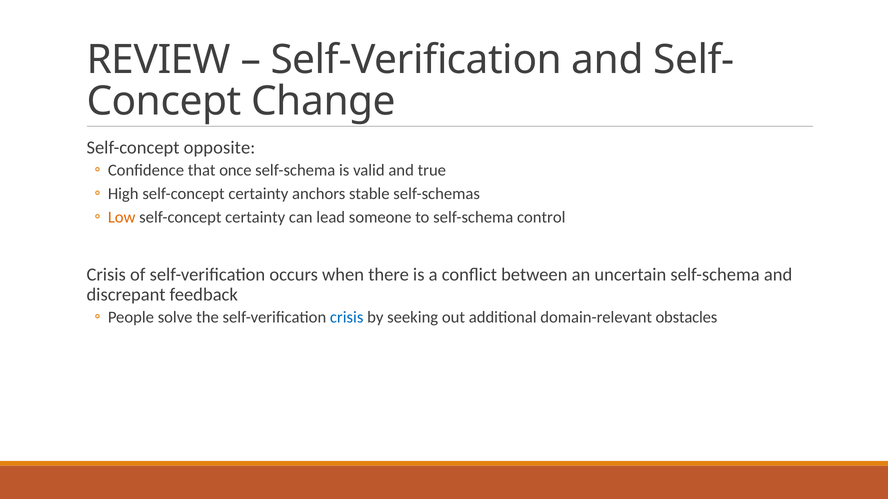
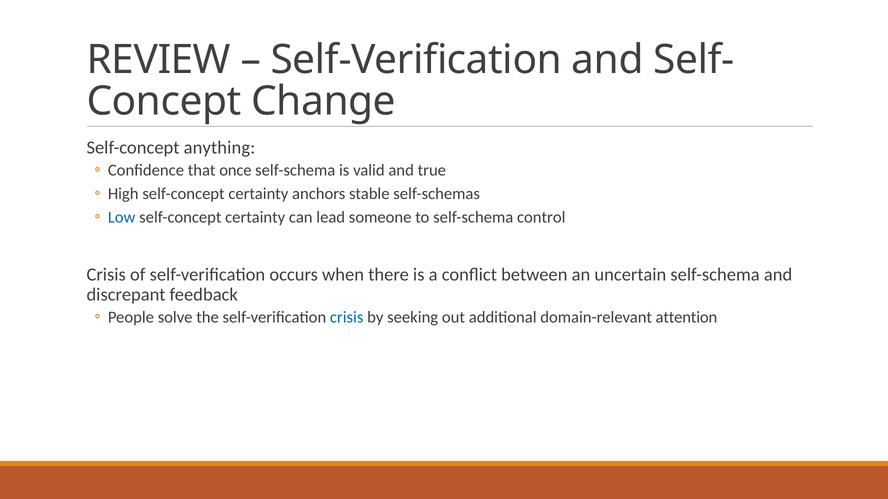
opposite: opposite -> anything
Low colour: orange -> blue
obstacles: obstacles -> attention
